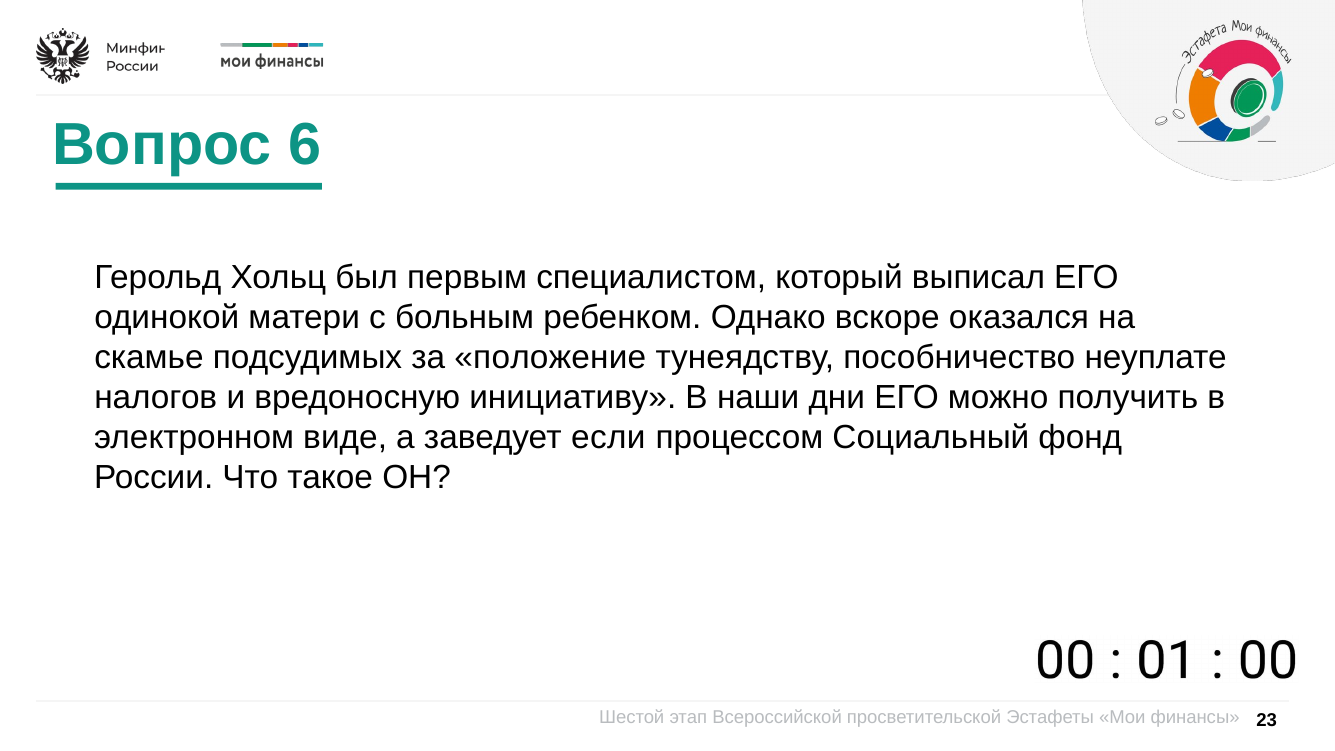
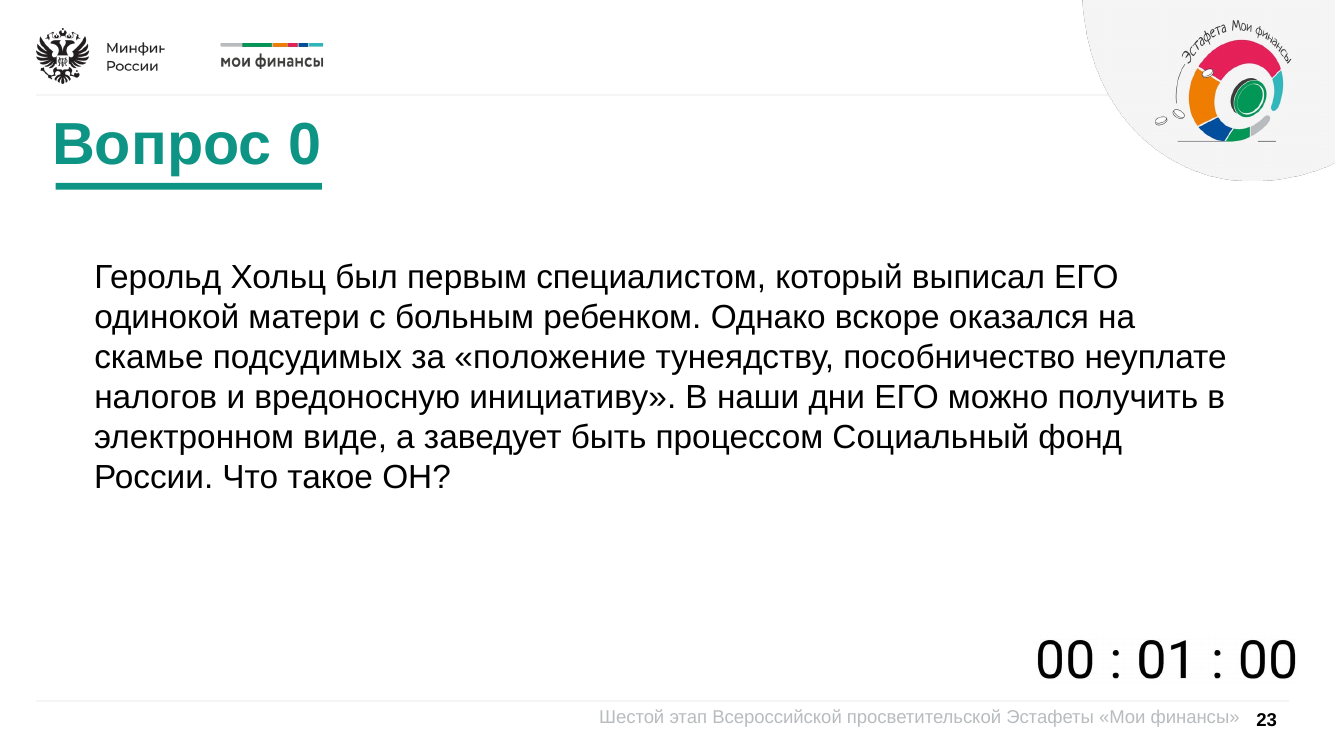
6: 6 -> 0
если: если -> быть
